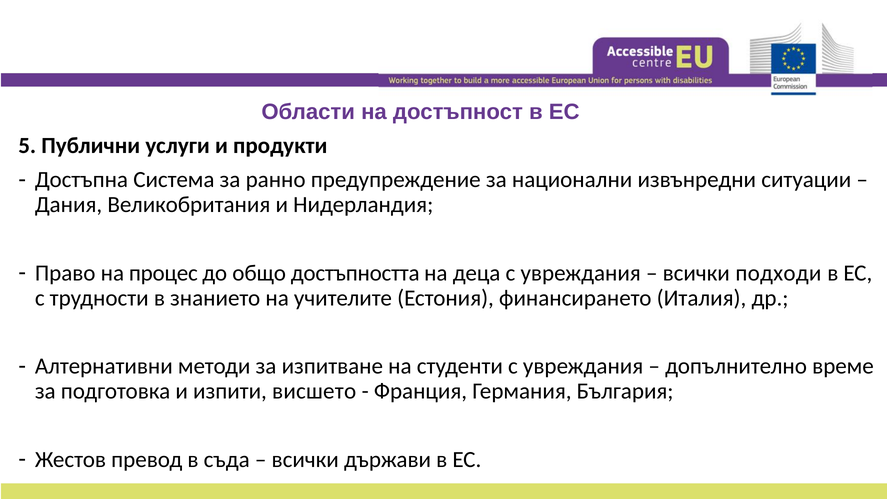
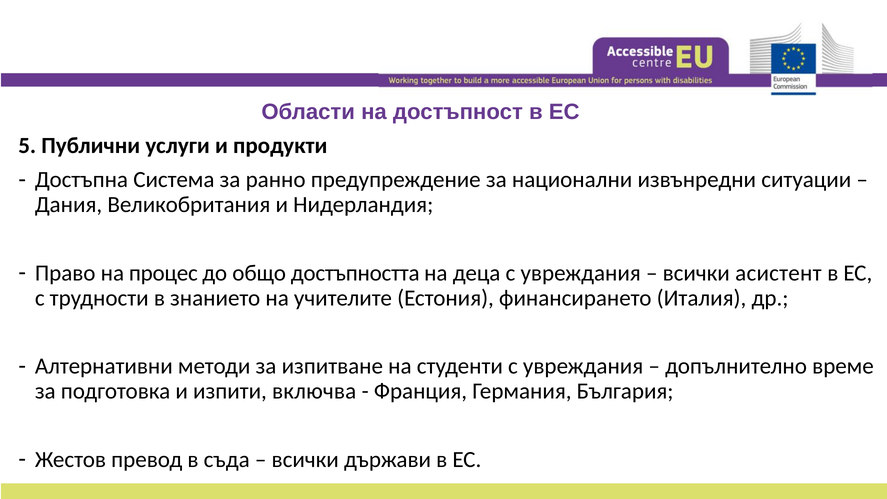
подходи: подходи -> асистент
висшето: висшето -> включва
